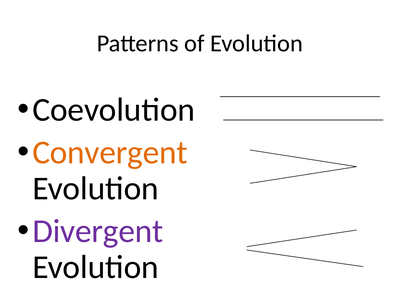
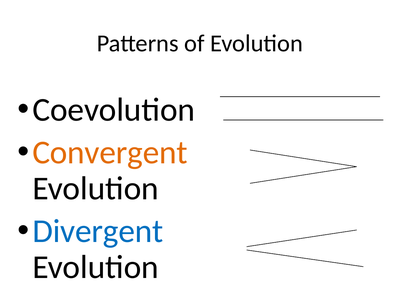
Divergent colour: purple -> blue
